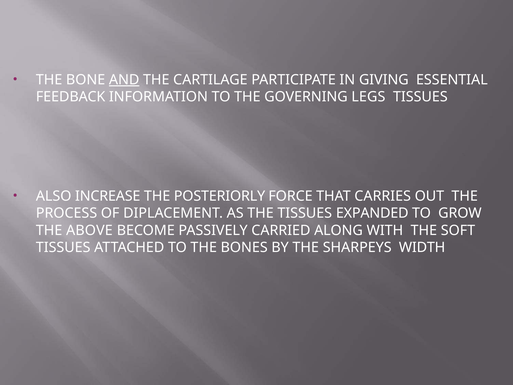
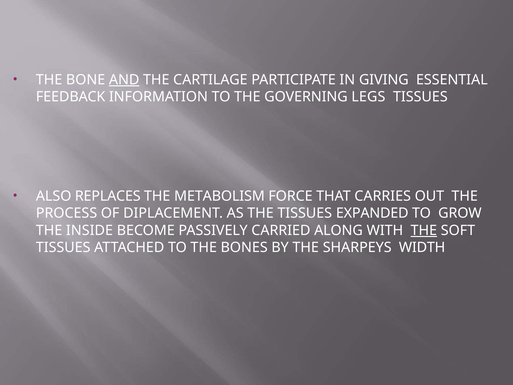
INCREASE: INCREASE -> REPLACES
POSTERIORLY: POSTERIORLY -> METABOLISM
ABOVE: ABOVE -> INSIDE
THE at (424, 230) underline: none -> present
